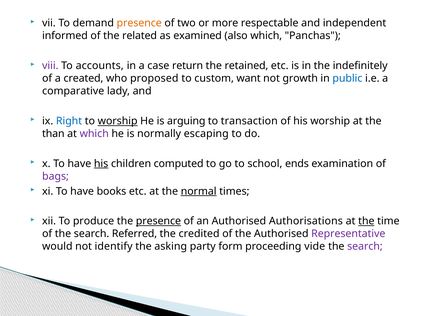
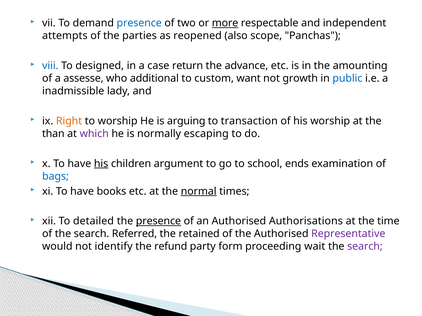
presence at (139, 23) colour: orange -> blue
more underline: none -> present
informed: informed -> attempts
related: related -> parties
examined: examined -> reopened
also which: which -> scope
viii colour: purple -> blue
accounts: accounts -> designed
retained: retained -> advance
indefinitely: indefinitely -> amounting
created: created -> assesse
proposed: proposed -> additional
comparative: comparative -> inadmissible
Right colour: blue -> orange
worship at (118, 121) underline: present -> none
computed: computed -> argument
bags colour: purple -> blue
produce: produce -> detailed
the at (366, 222) underline: present -> none
credited: credited -> retained
asking: asking -> refund
vide: vide -> wait
